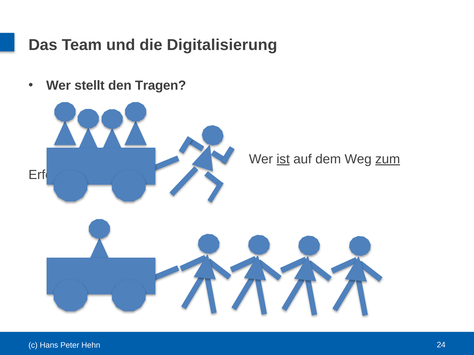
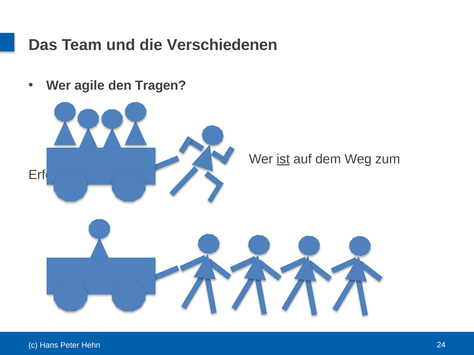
Digitalisierung: Digitalisierung -> Verschiedenen
stellt: stellt -> agile
zum underline: present -> none
